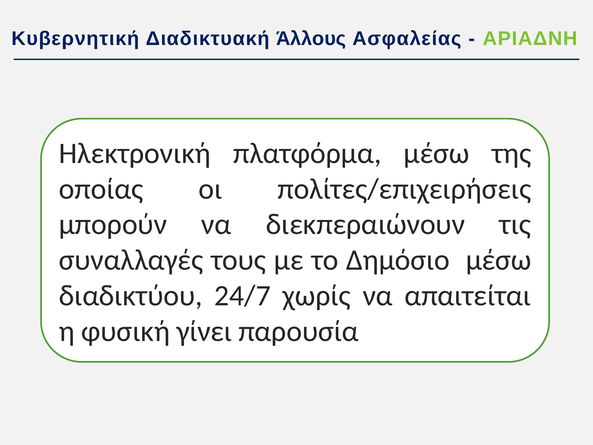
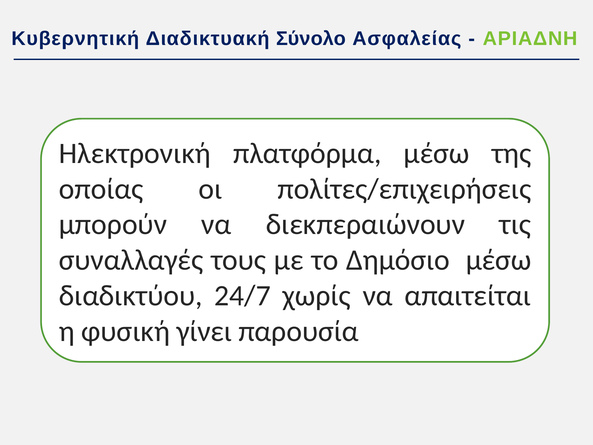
Άλλους: Άλλους -> Σύνολο
